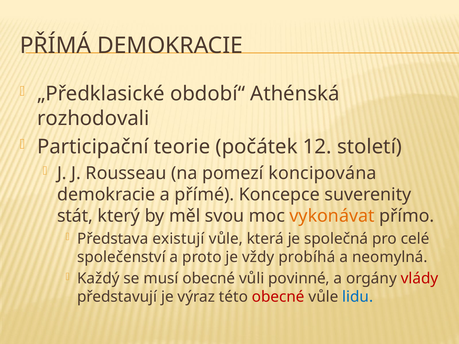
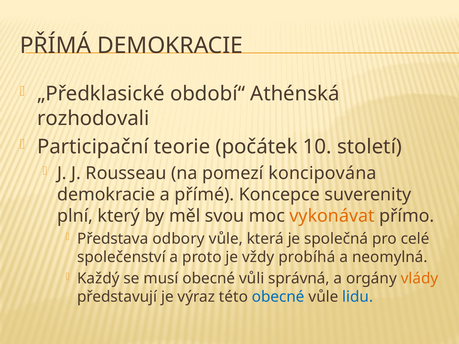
12: 12 -> 10
stát: stát -> plní
existují: existují -> odbory
povinné: povinné -> správná
vlády colour: red -> orange
obecné at (278, 297) colour: red -> blue
